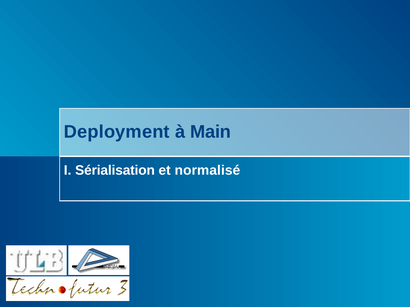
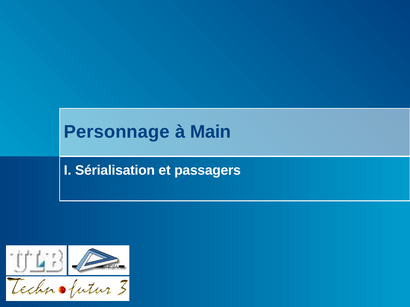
Deployment: Deployment -> Personnage
normalisé: normalisé -> passagers
